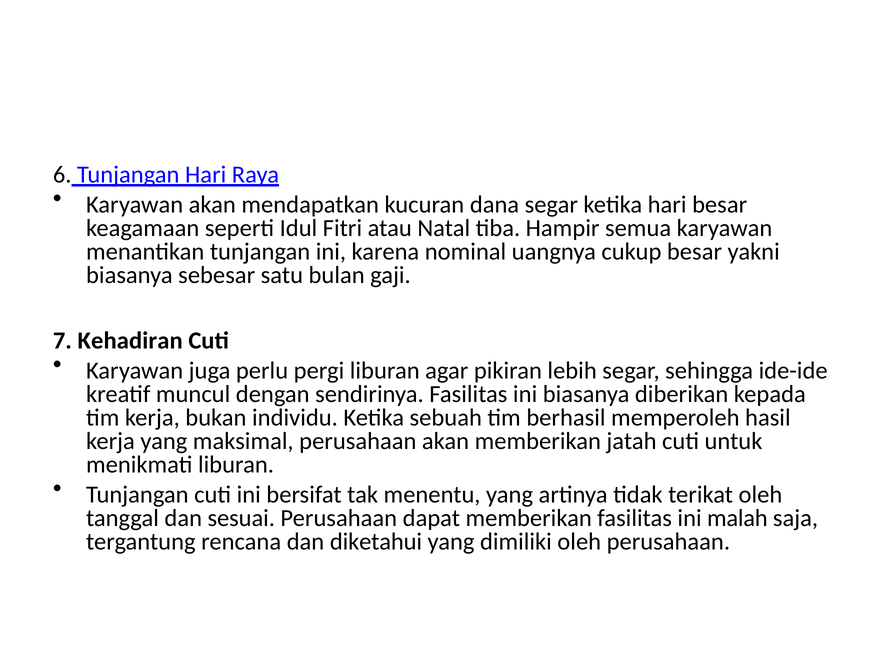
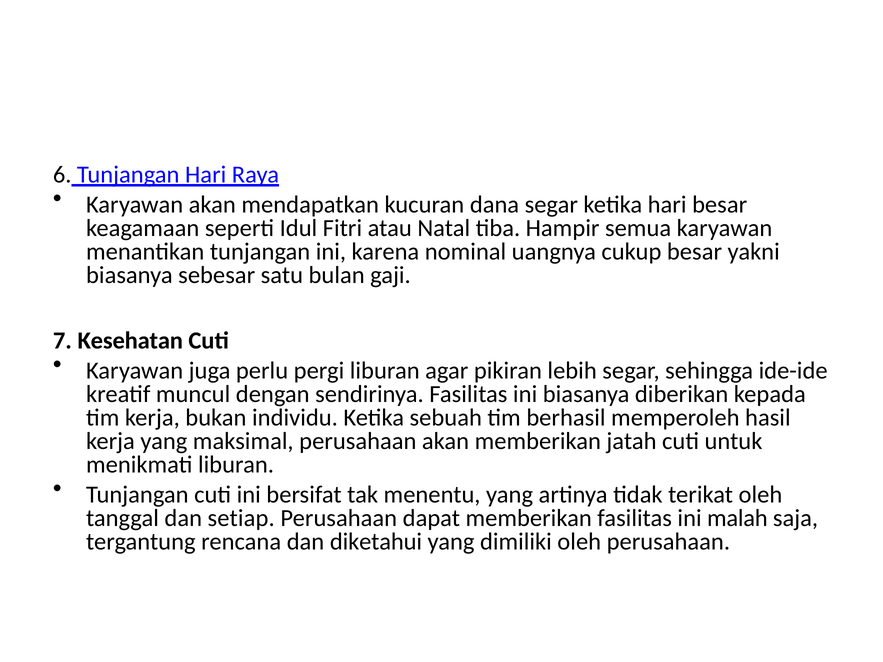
Kehadiran: Kehadiran -> Kesehatan
sesuai: sesuai -> setiap
